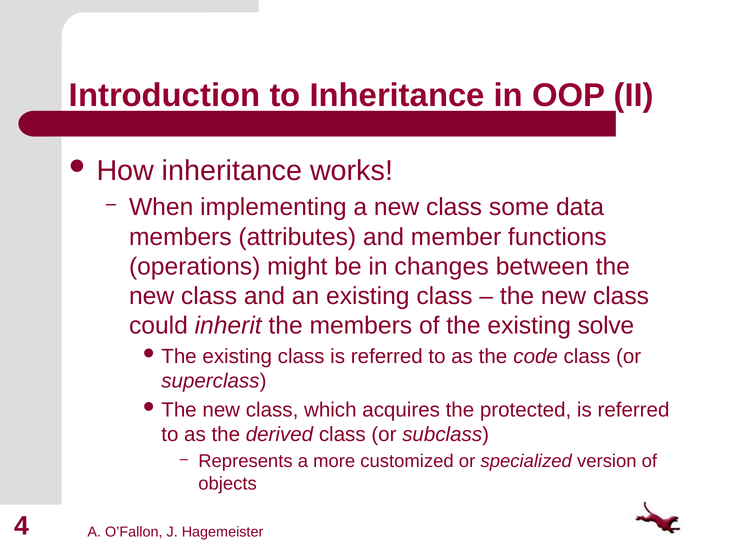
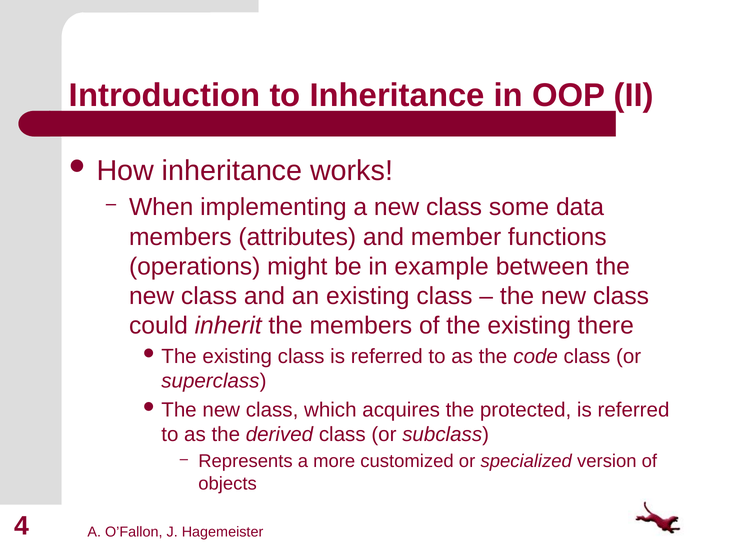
changes: changes -> example
solve: solve -> there
